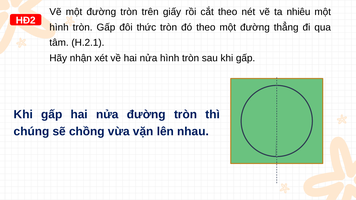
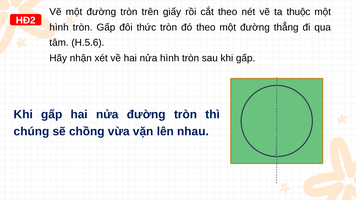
nhiêu: nhiêu -> thuộc
H.2.1: H.2.1 -> H.5.6
